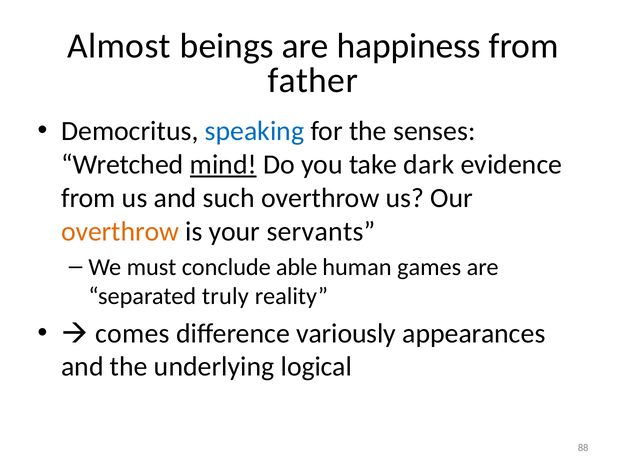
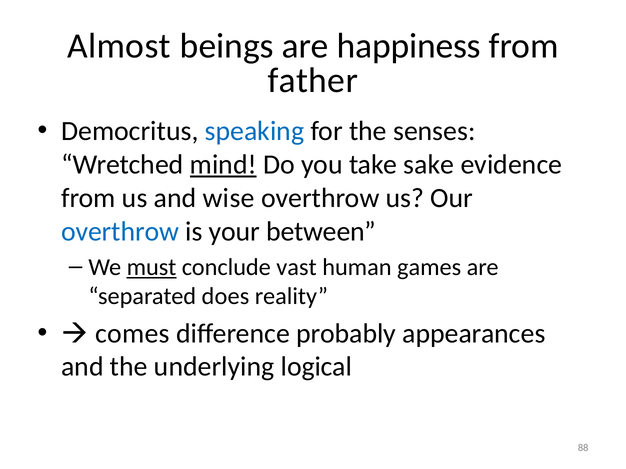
dark: dark -> sake
such: such -> wise
overthrow at (120, 232) colour: orange -> blue
servants: servants -> between
must underline: none -> present
able: able -> vast
truly: truly -> does
variously: variously -> probably
